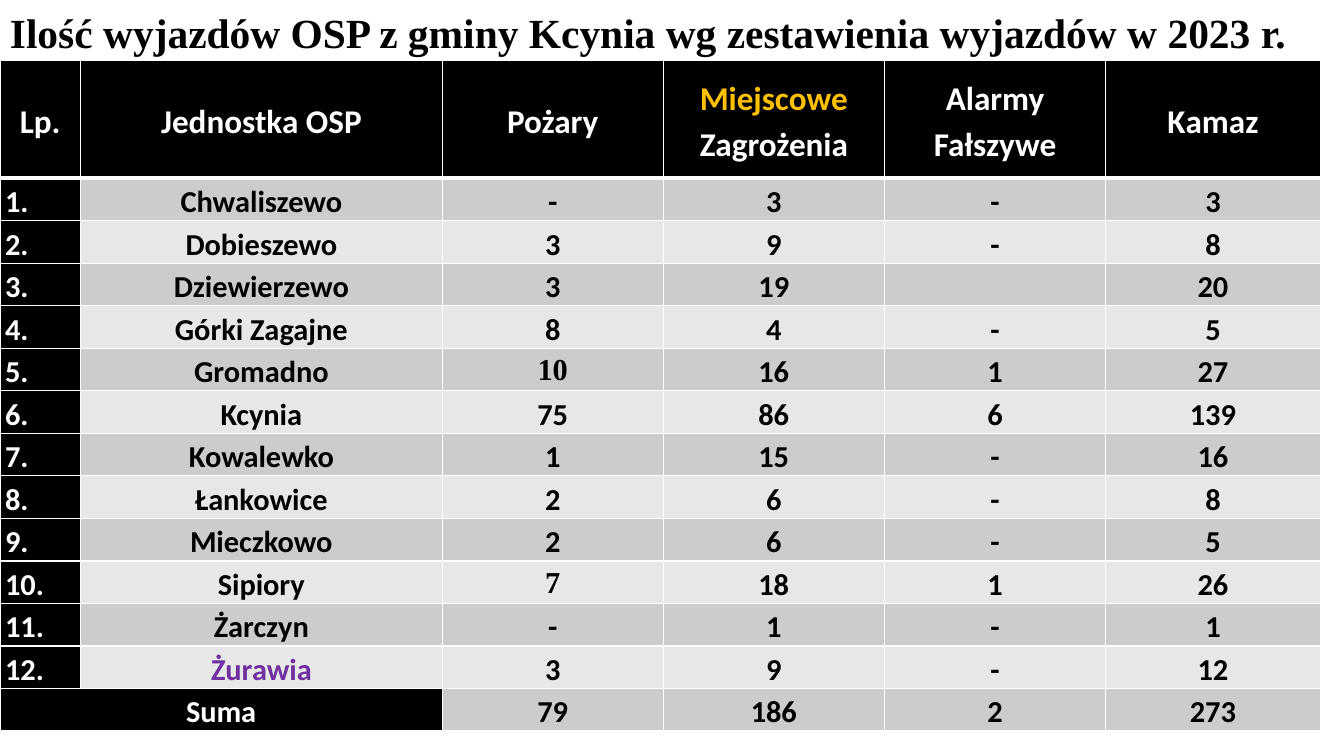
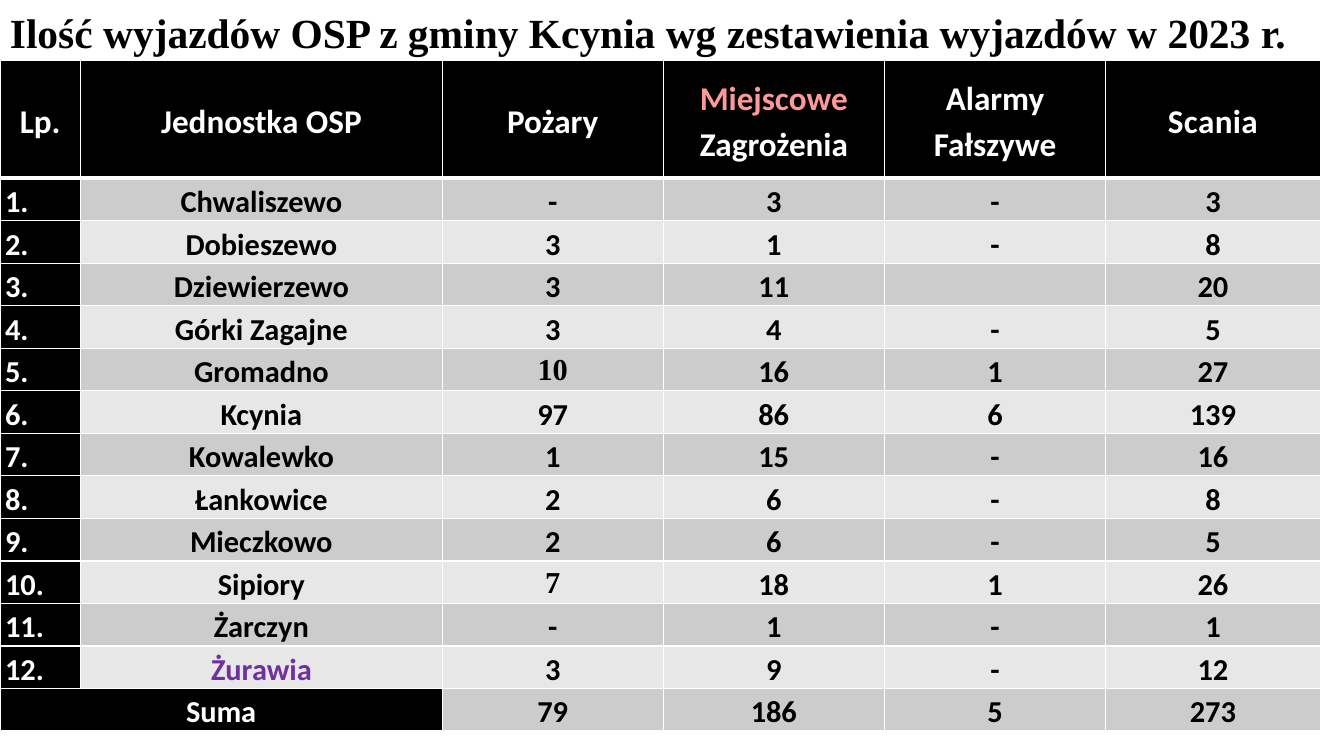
Miejscowe colour: yellow -> pink
Kamaz: Kamaz -> Scania
Dobieszewo 3 9: 9 -> 1
3 19: 19 -> 11
Zagajne 8: 8 -> 3
75: 75 -> 97
186 2: 2 -> 5
